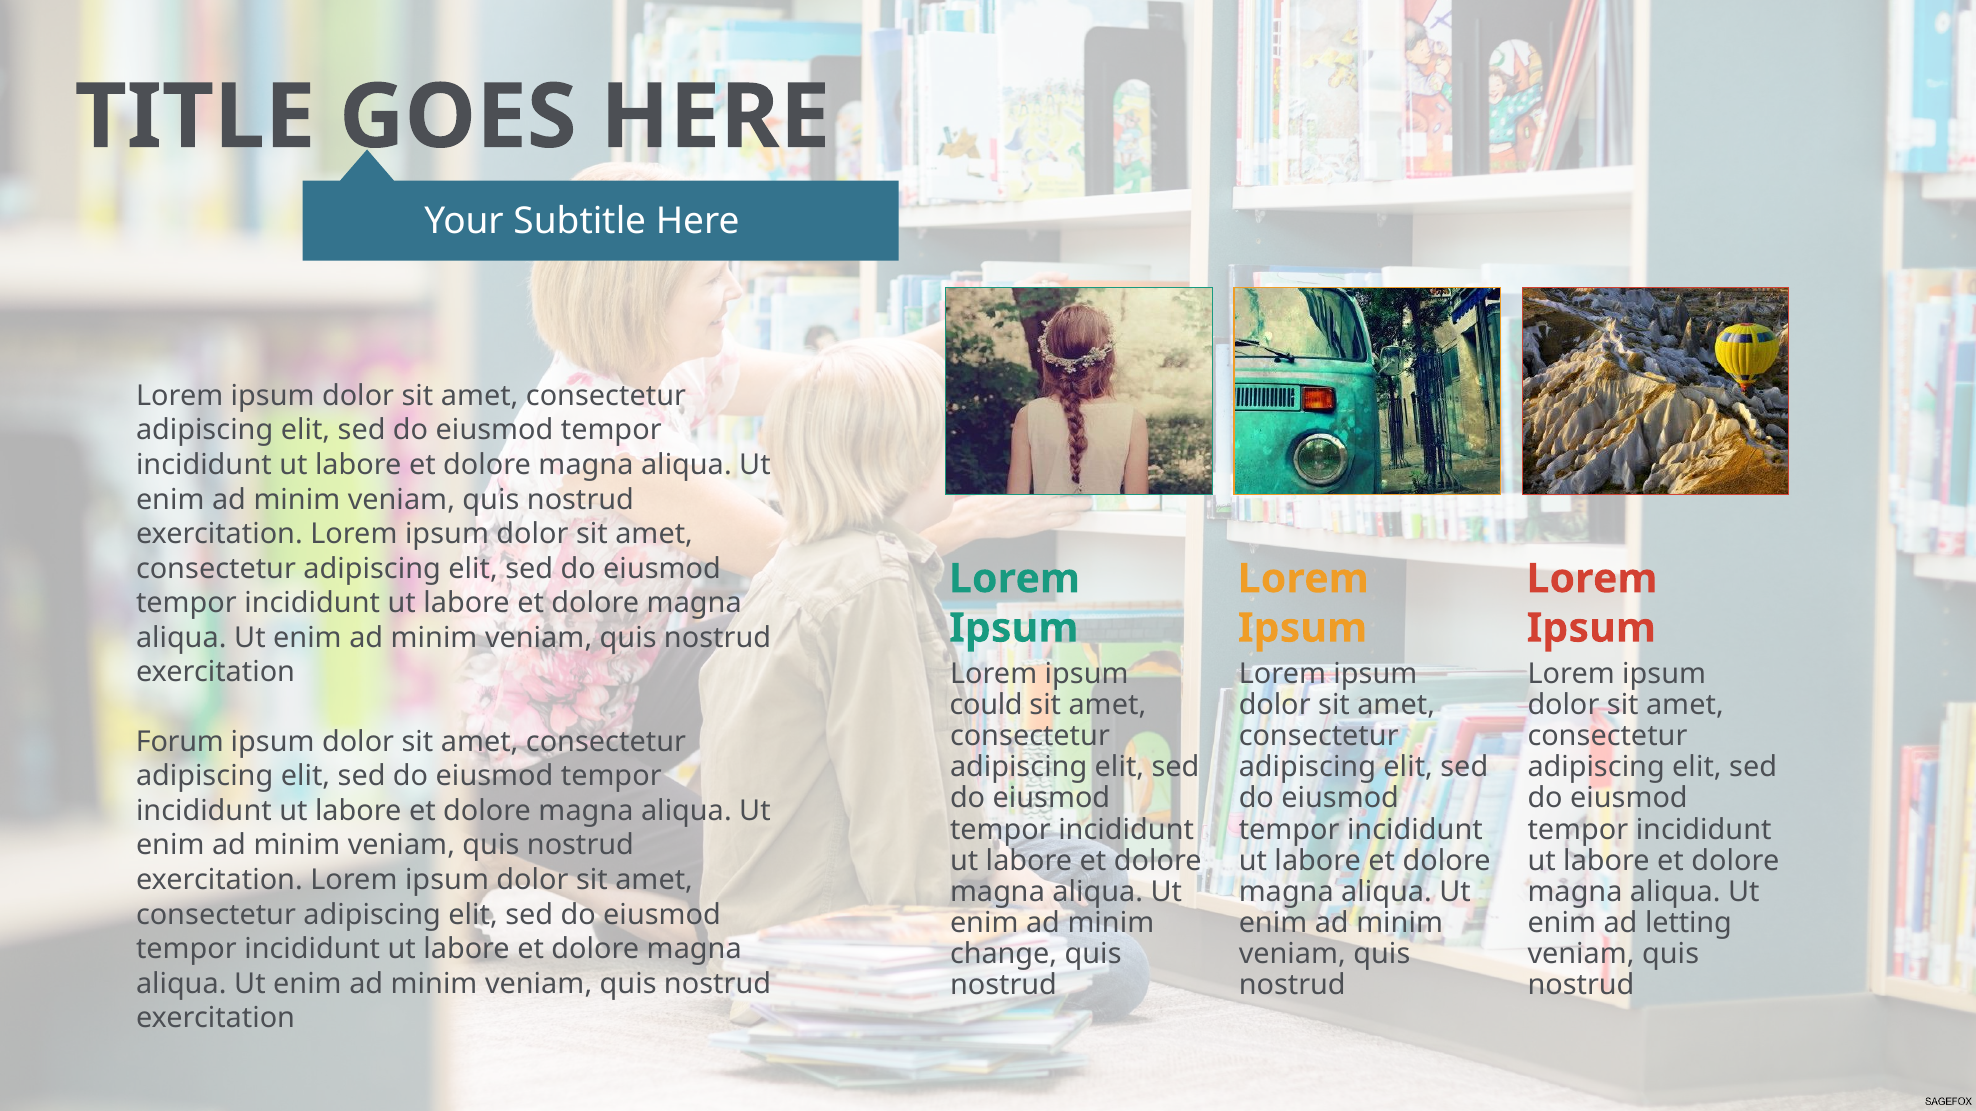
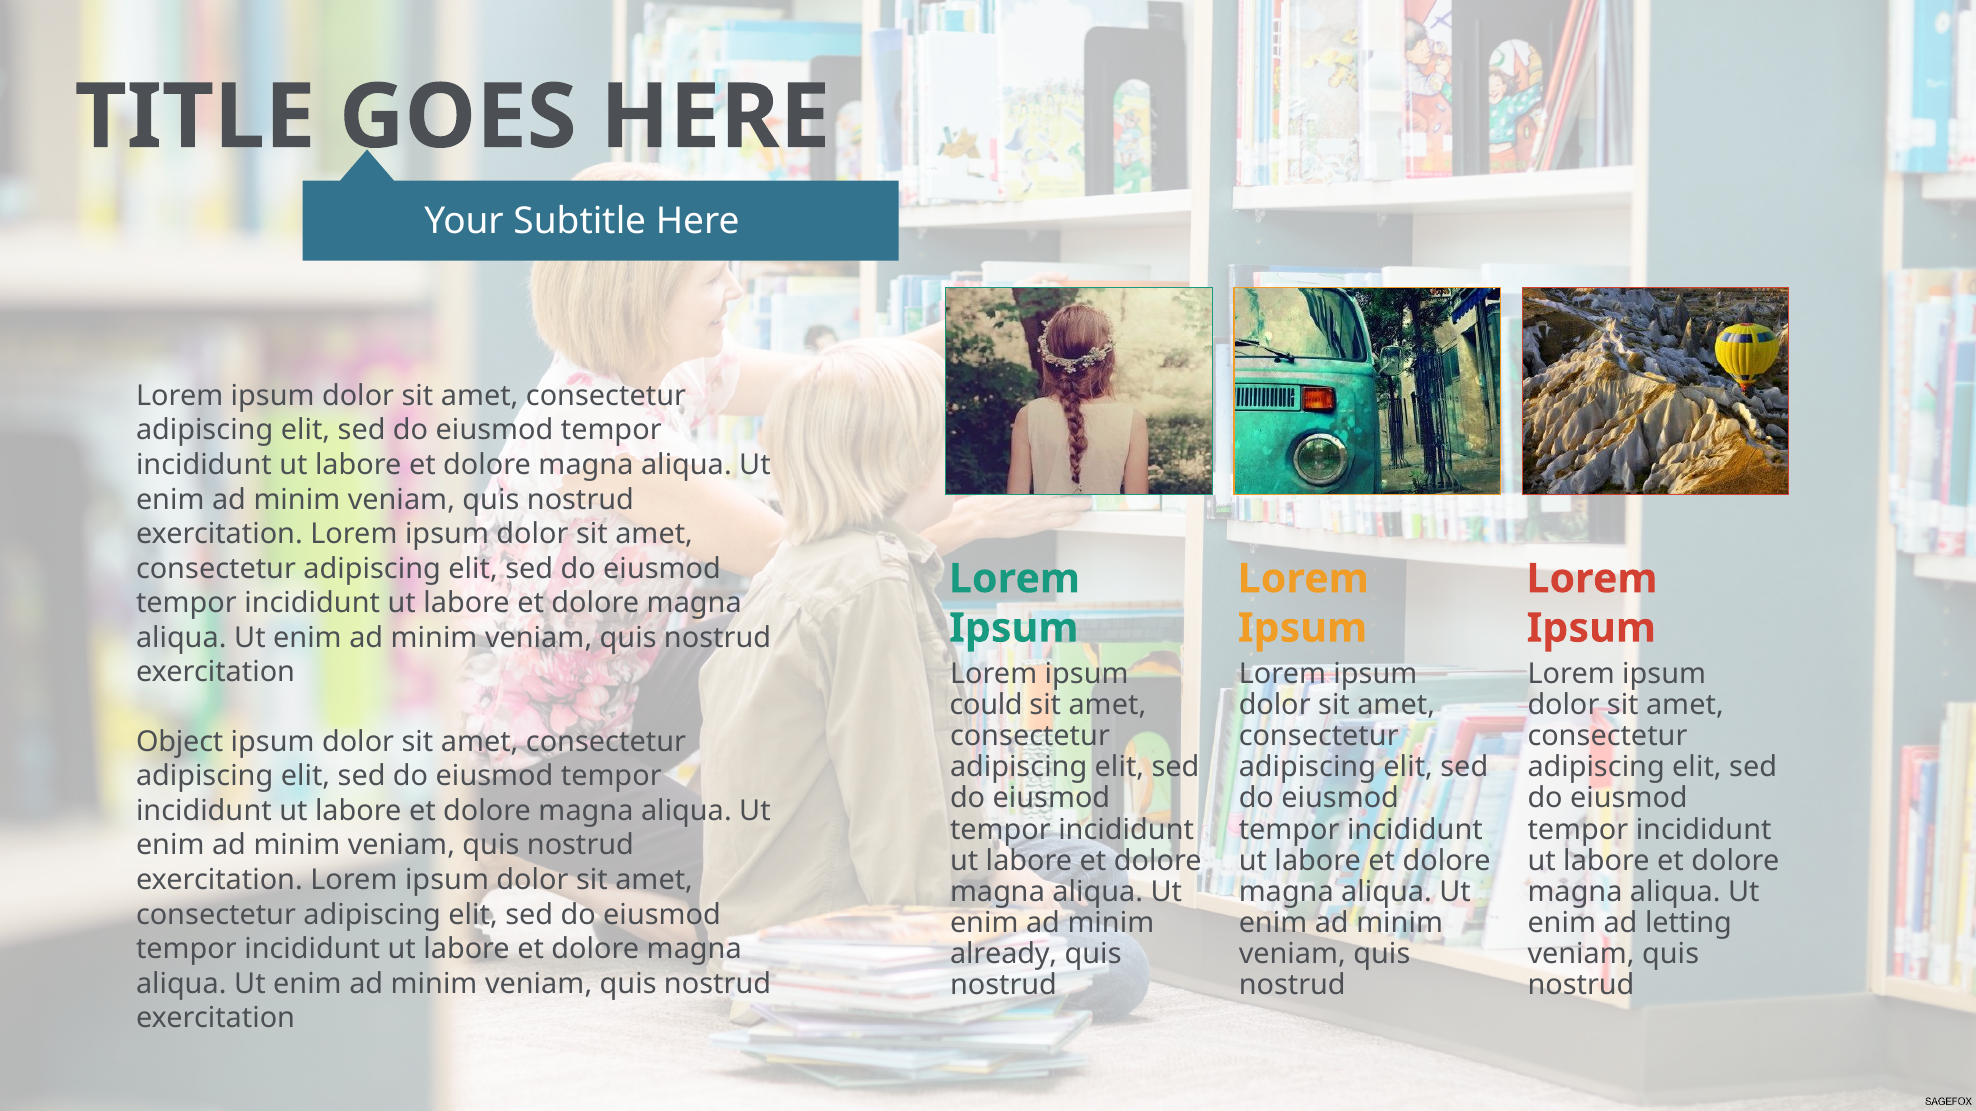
Forum: Forum -> Object
change: change -> already
